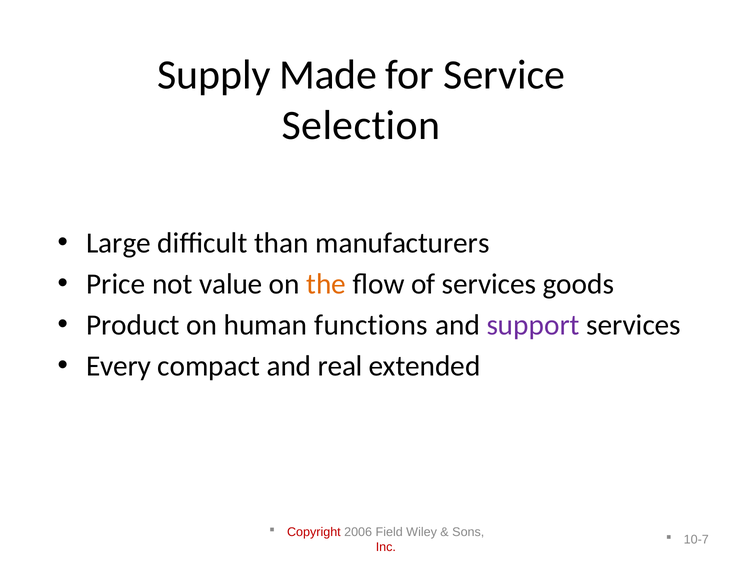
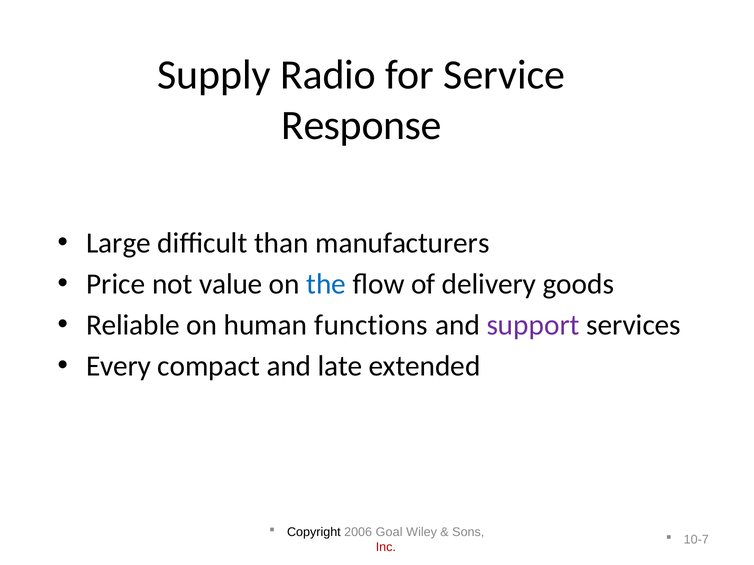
Made: Made -> Radio
Selection: Selection -> Response
the colour: orange -> blue
of services: services -> delivery
Product: Product -> Reliable
real: real -> late
Copyright colour: red -> black
Field: Field -> Goal
